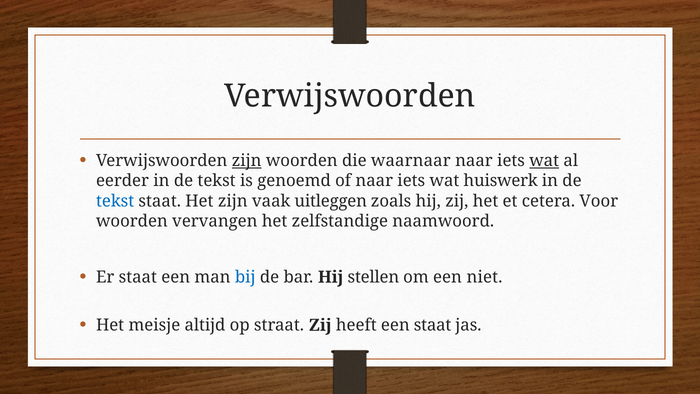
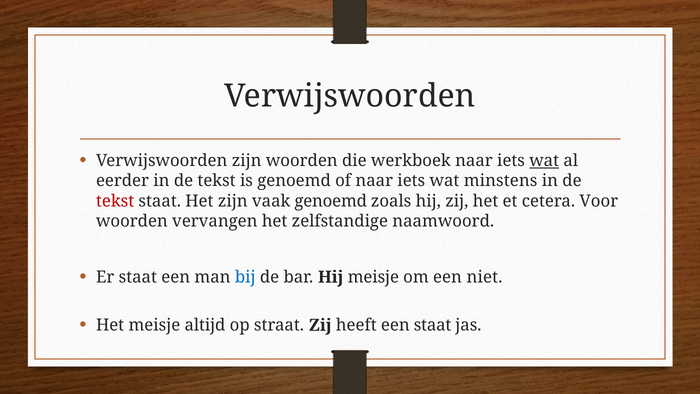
zijn at (247, 161) underline: present -> none
waarnaar: waarnaar -> werkboek
huiswerk: huiswerk -> minstens
tekst at (115, 201) colour: blue -> red
vaak uitleggen: uitleggen -> genoemd
Hij stellen: stellen -> meisje
